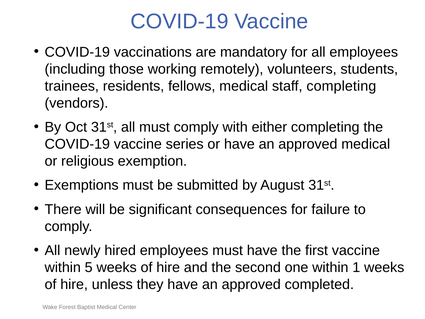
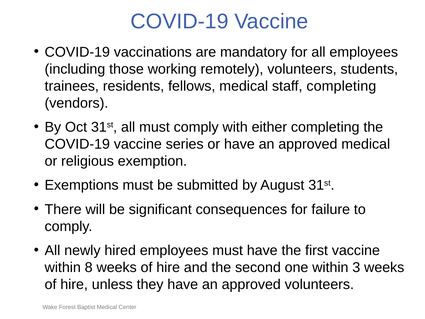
5: 5 -> 8
1: 1 -> 3
approved completed: completed -> volunteers
